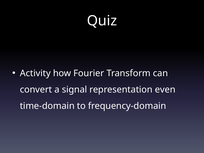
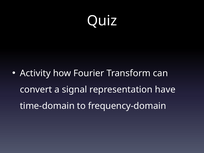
even: even -> have
